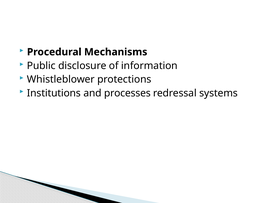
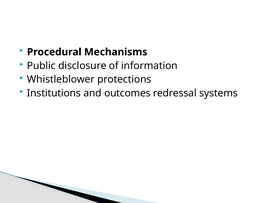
processes: processes -> outcomes
